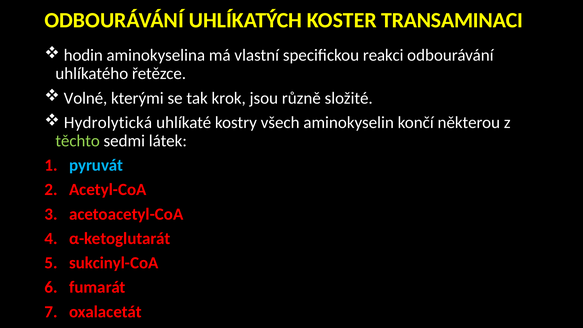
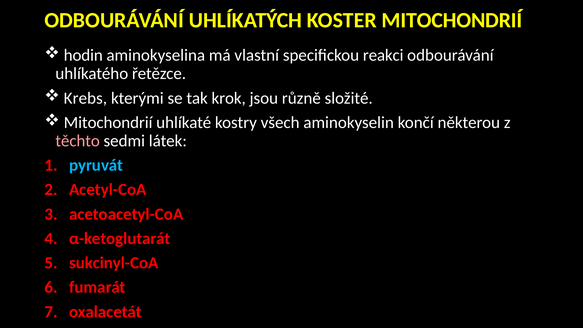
KOSTER TRANSAMINACI: TRANSAMINACI -> MITOCHONDRIÍ
Volné: Volné -> Krebs
Hydrolytická at (108, 123): Hydrolytická -> Mitochondrií
těchto colour: light green -> pink
